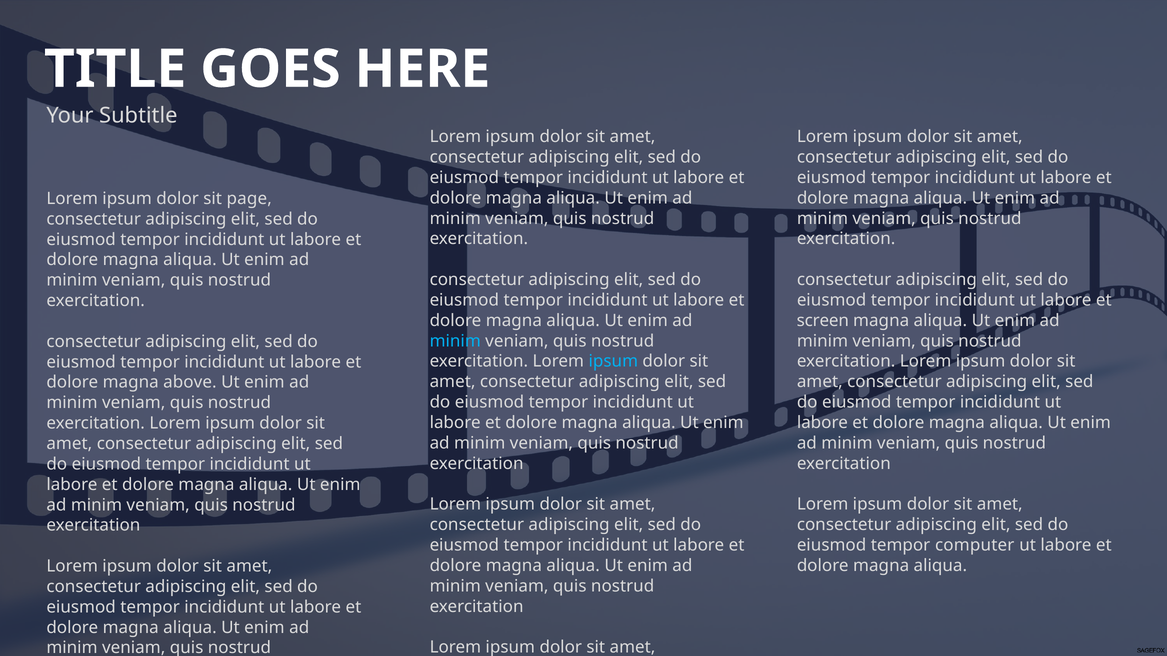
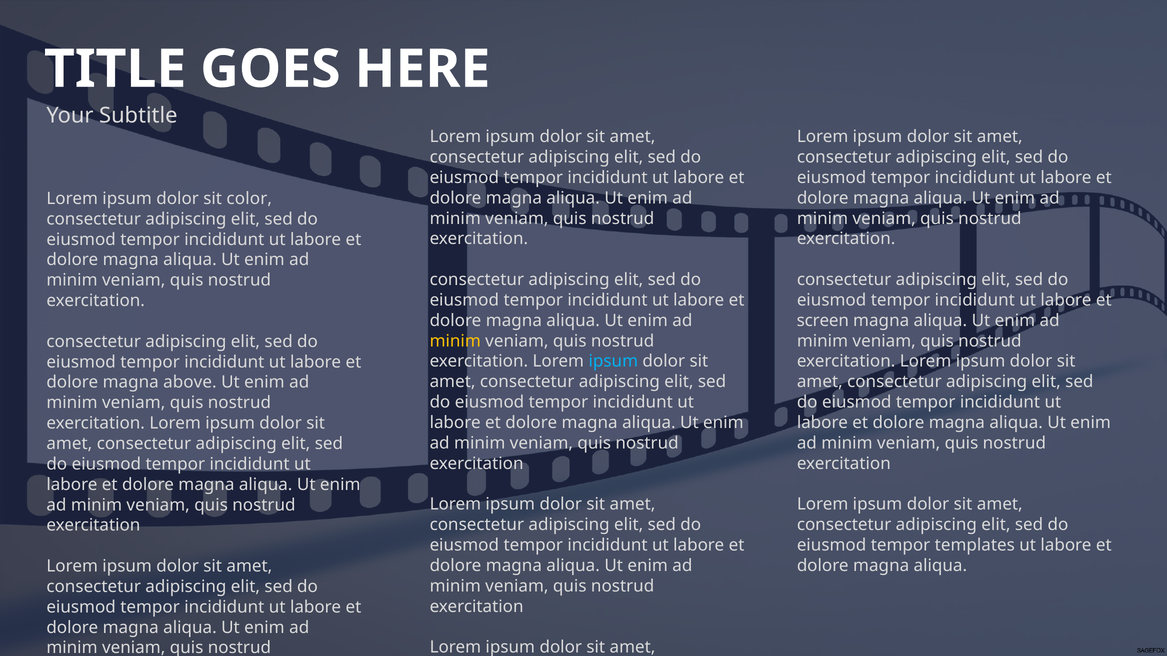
page: page -> color
minim at (455, 341) colour: light blue -> yellow
computer: computer -> templates
